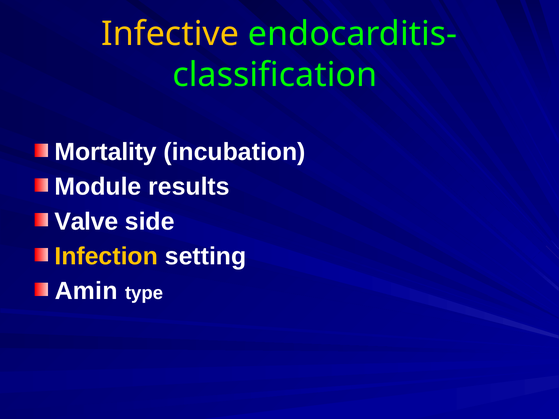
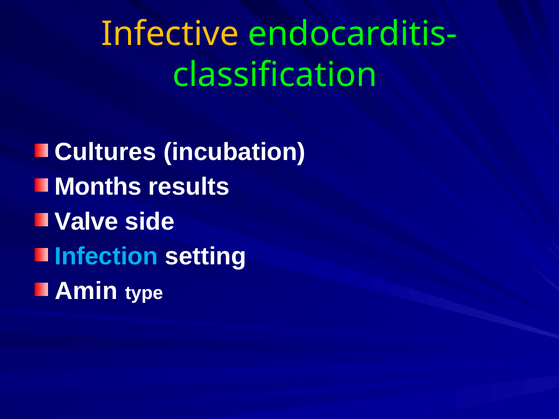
Mortality: Mortality -> Cultures
Module: Module -> Months
Infection colour: yellow -> light blue
